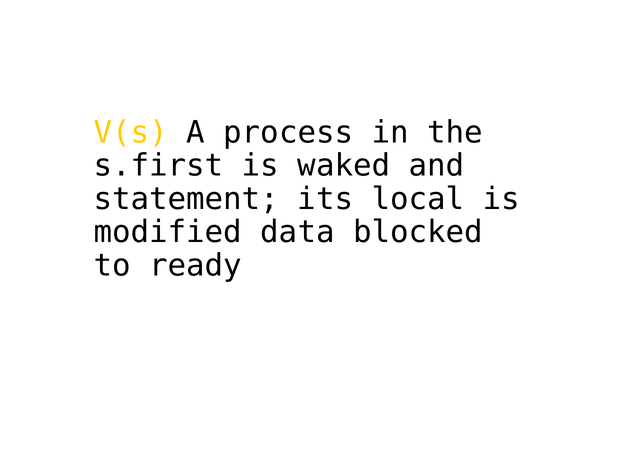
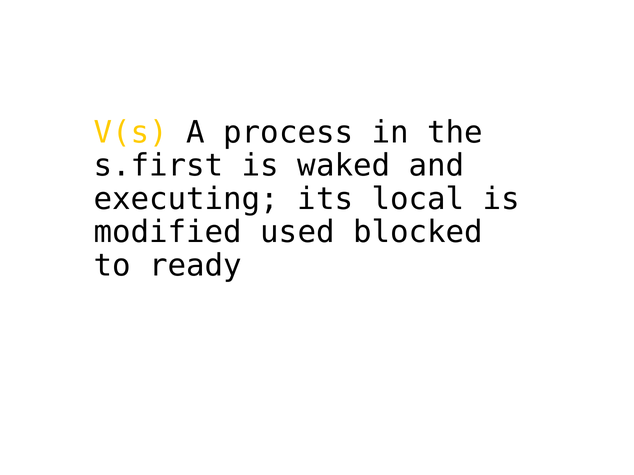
statement: statement -> executing
data: data -> used
